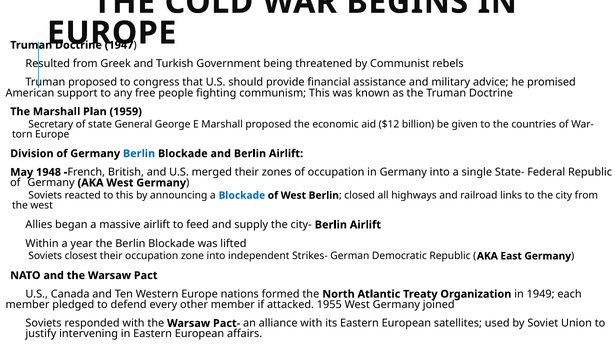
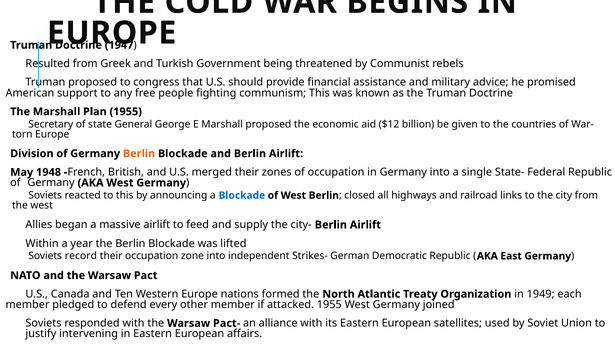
Plan 1959: 1959 -> 1955
Berlin at (139, 154) colour: blue -> orange
closest: closest -> record
